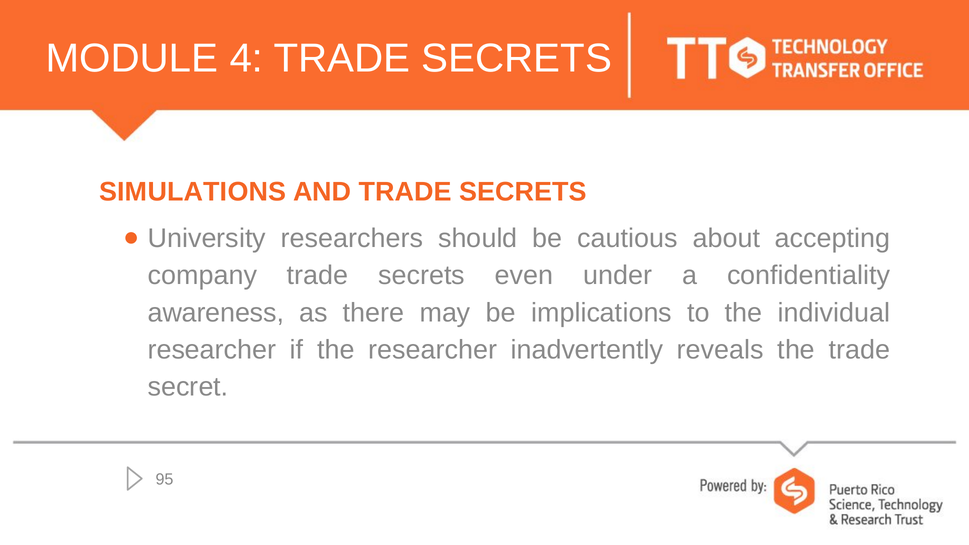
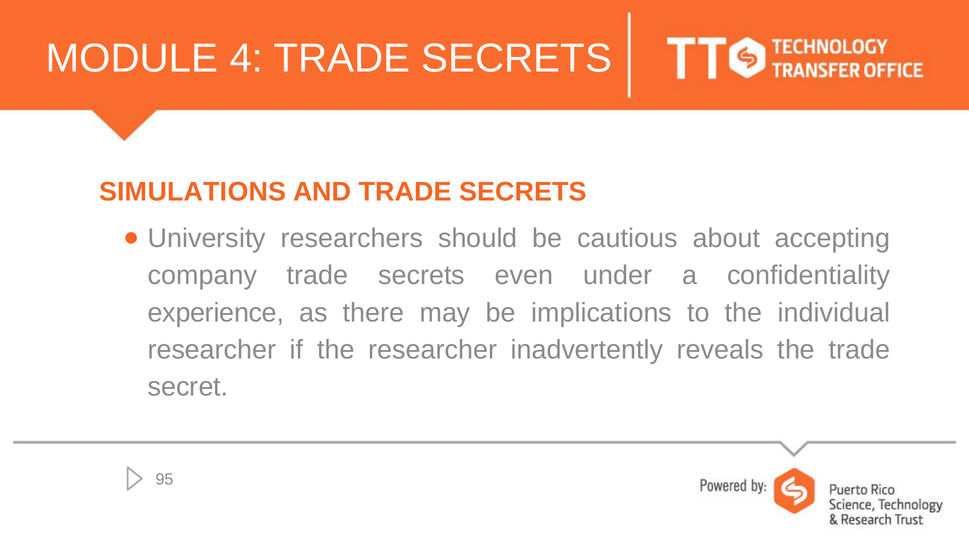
awareness: awareness -> experience
